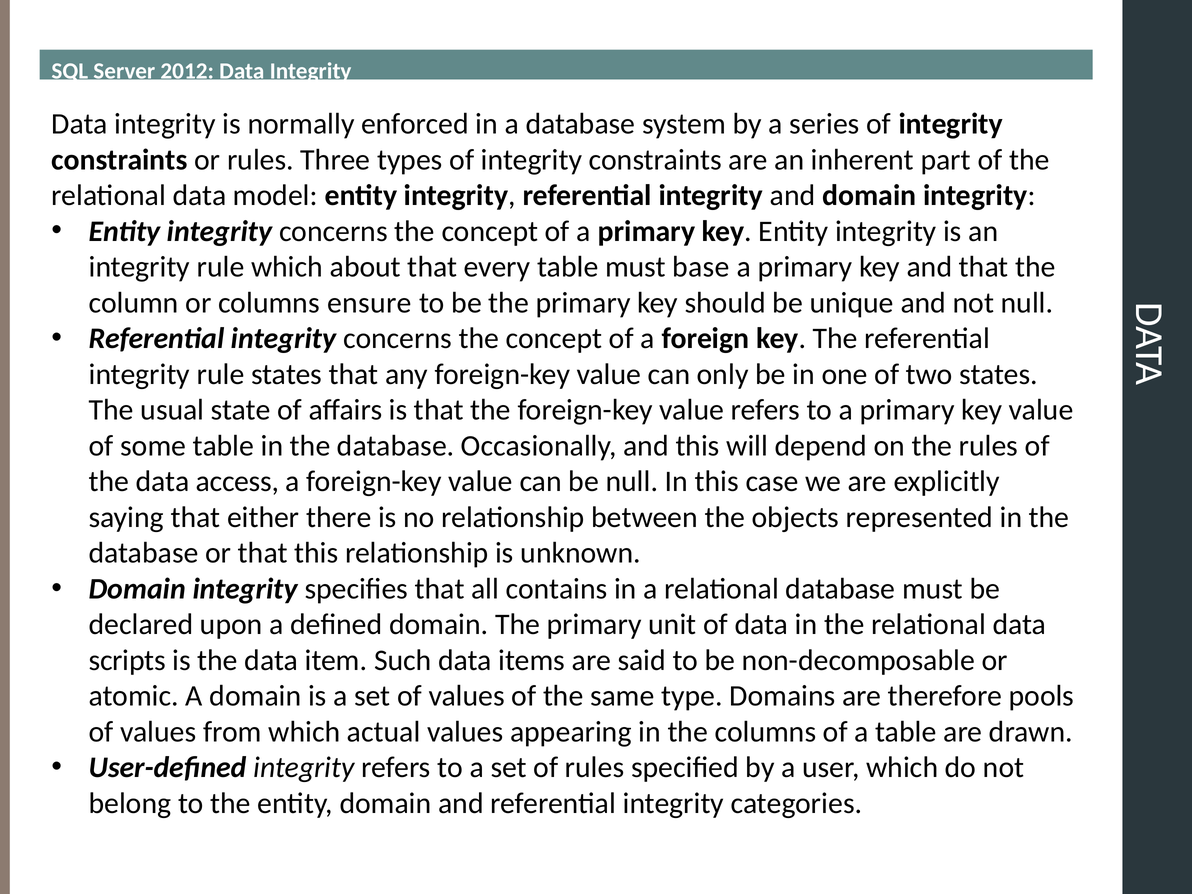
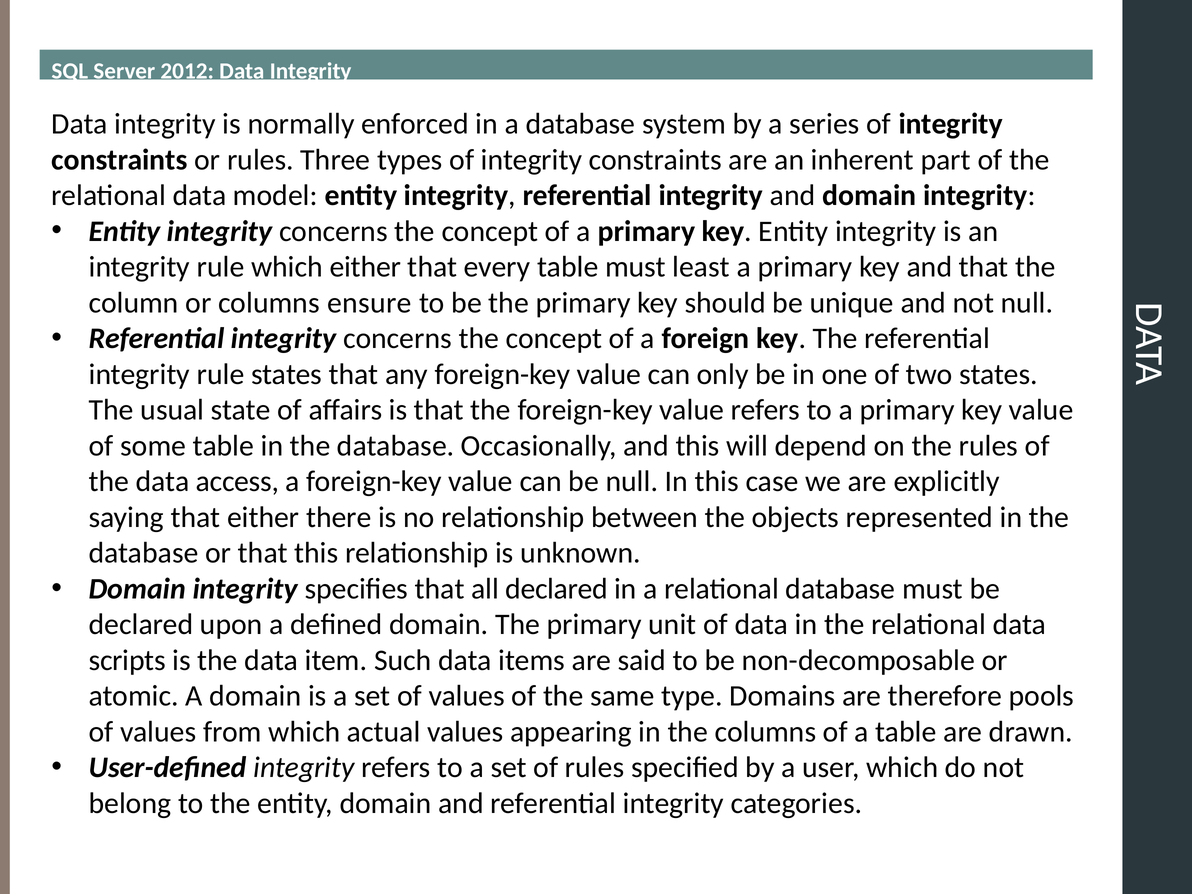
which about: about -> either
base: base -> least
all contains: contains -> declared
